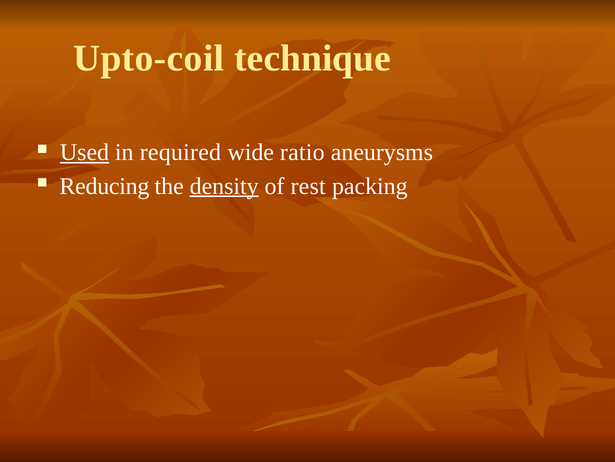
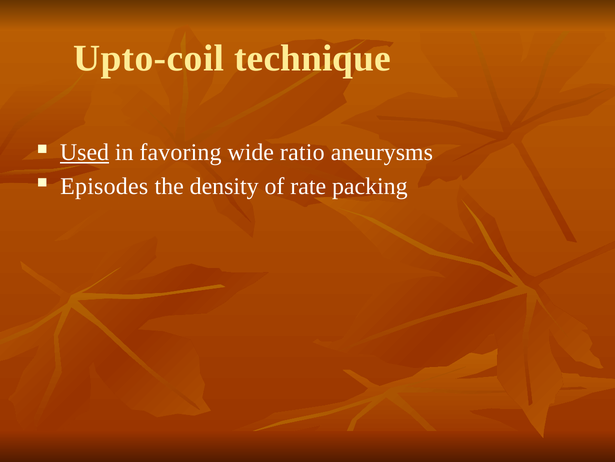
required: required -> favoring
Reducing: Reducing -> Episodes
density underline: present -> none
rest: rest -> rate
